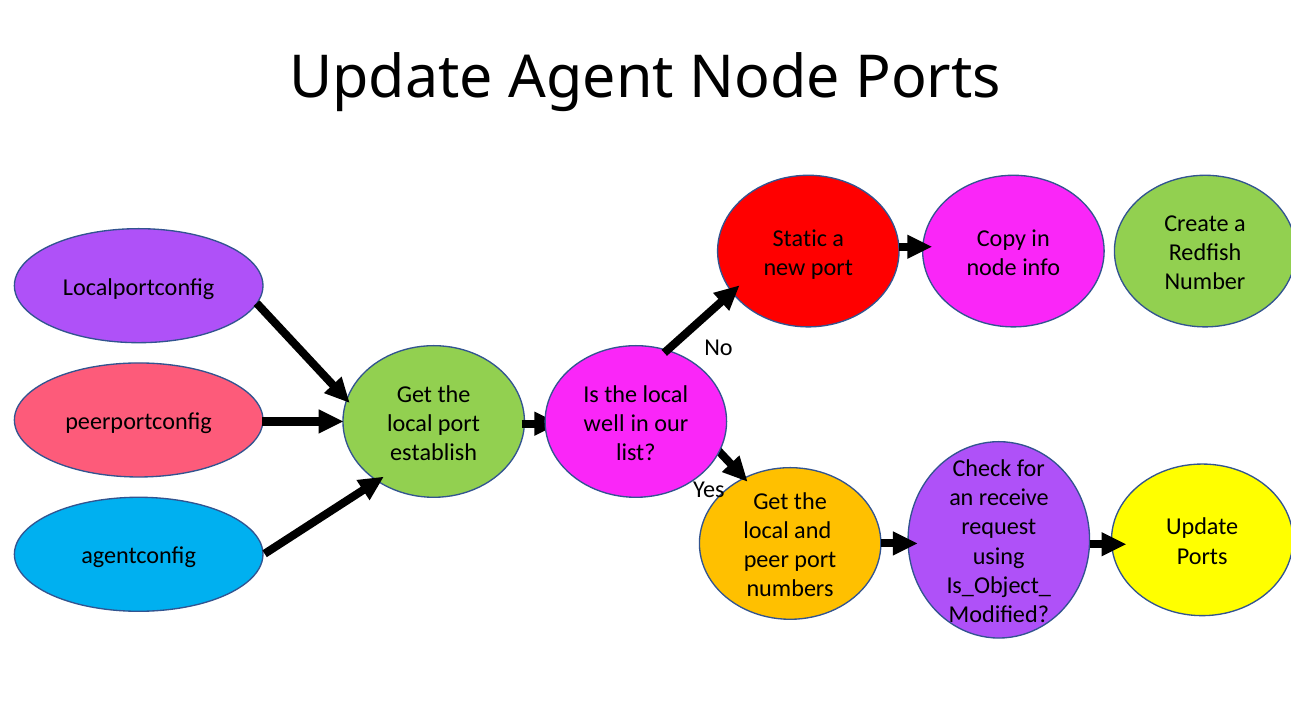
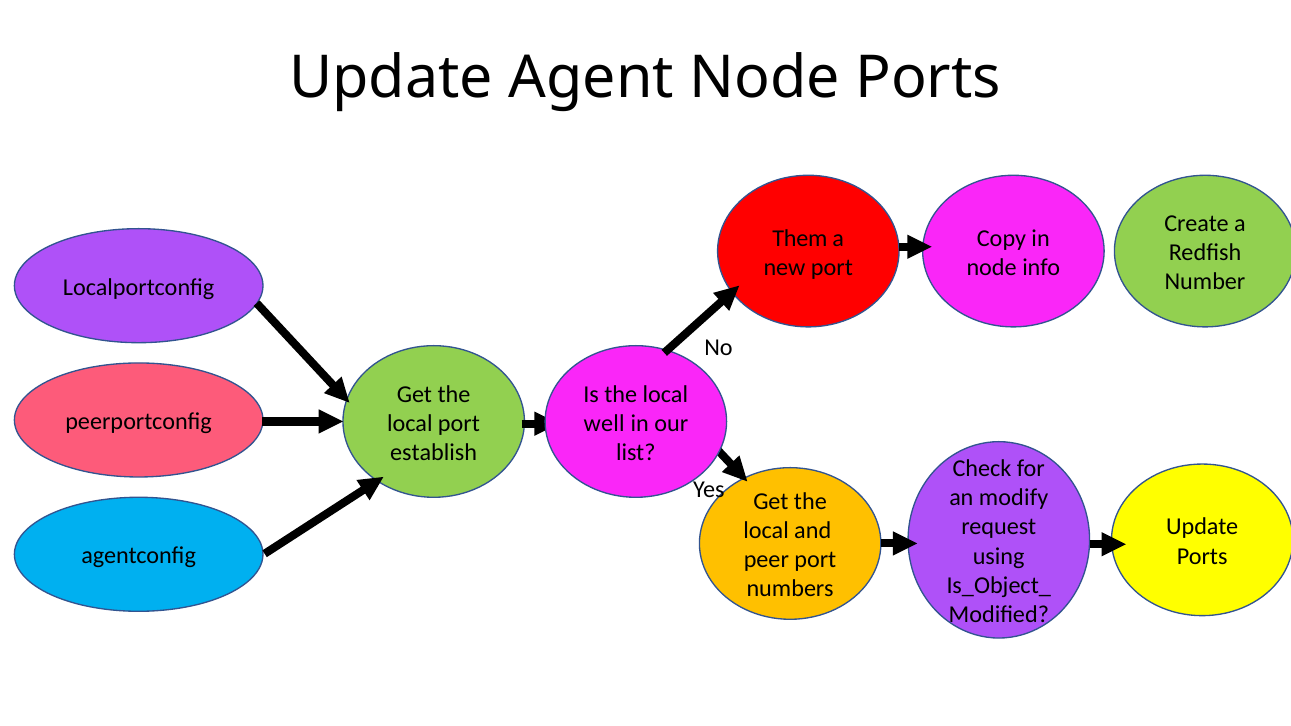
Static: Static -> Them
receive: receive -> modify
